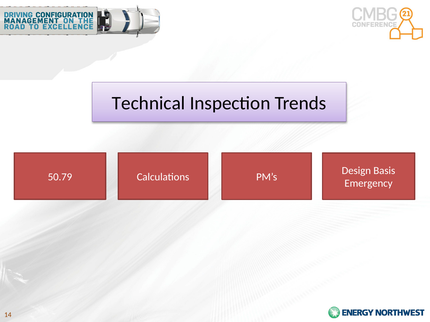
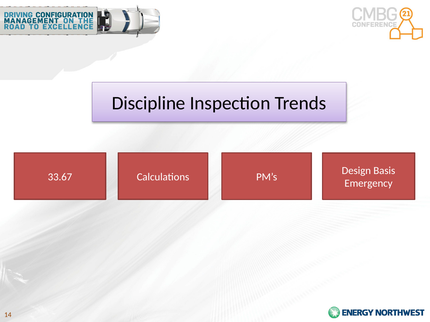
Technical: Technical -> Discipline
50.79: 50.79 -> 33.67
